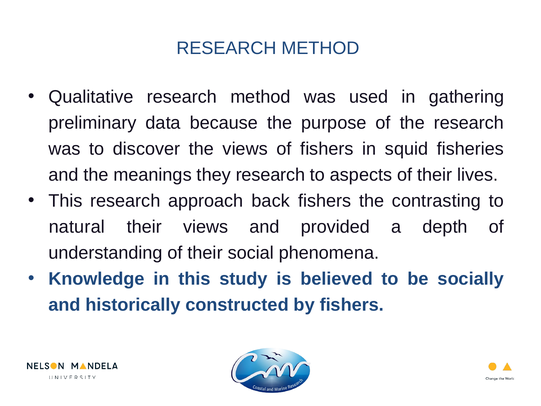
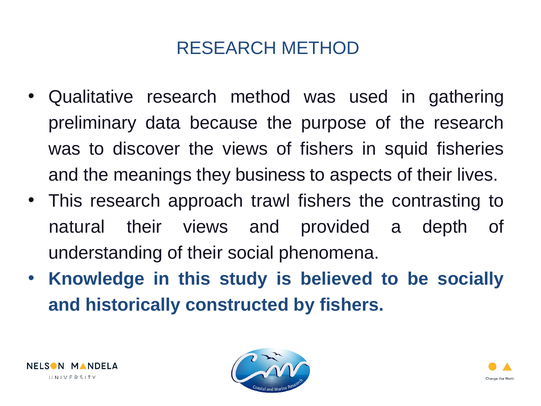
they research: research -> business
back: back -> trawl
